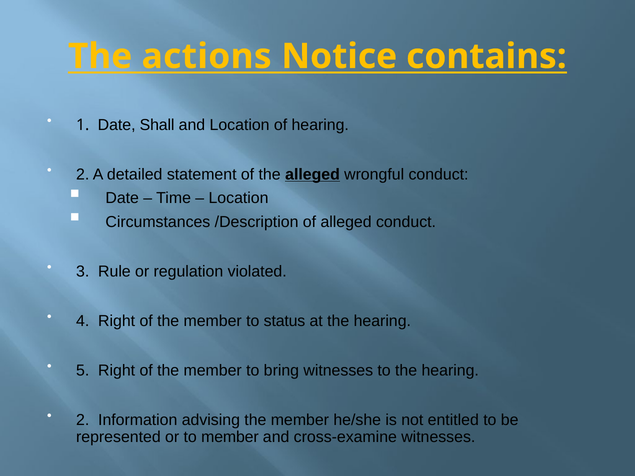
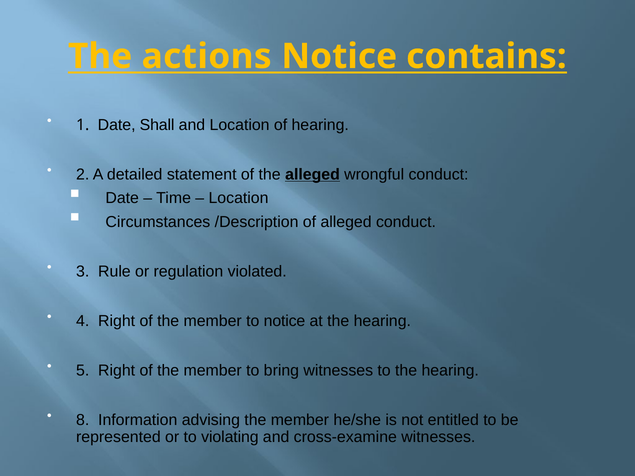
to status: status -> notice
2 at (83, 420): 2 -> 8
to member: member -> violating
